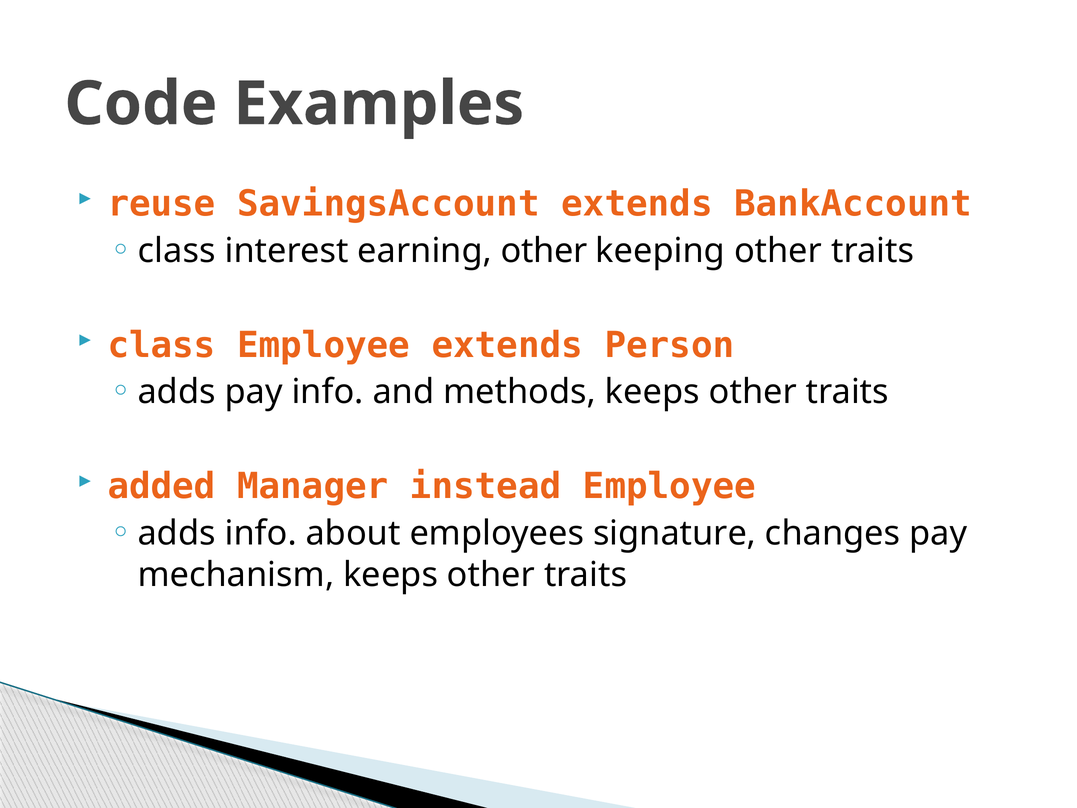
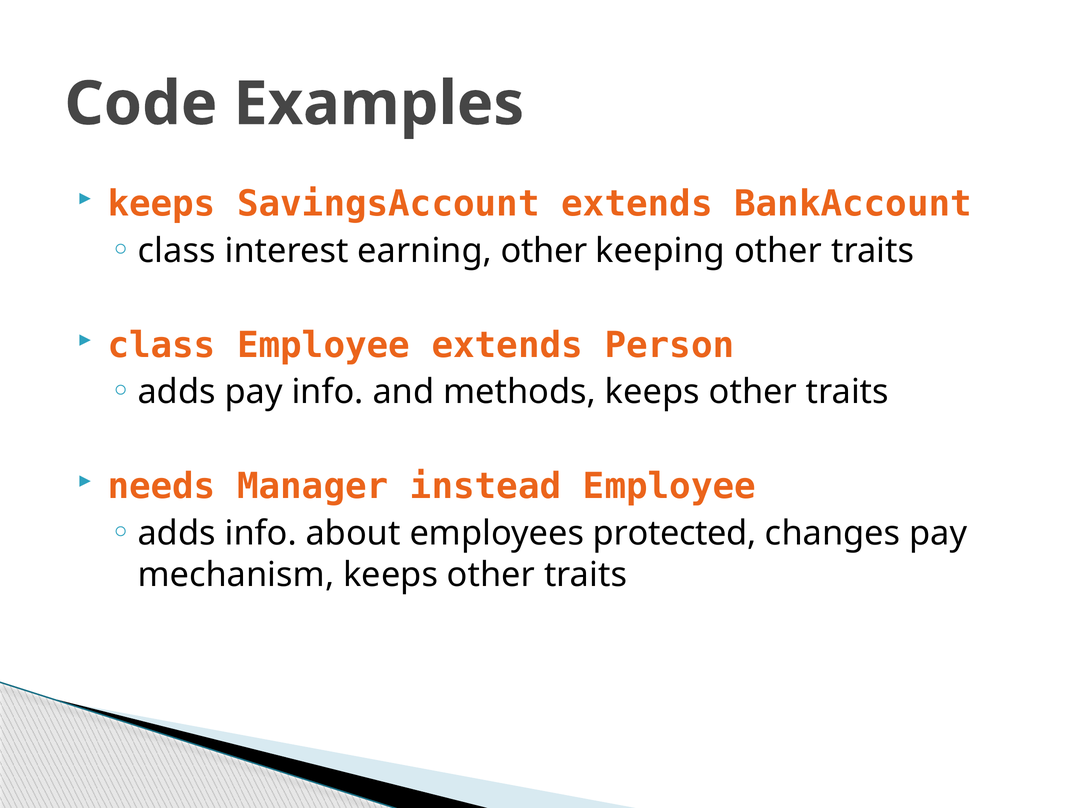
reuse at (162, 204): reuse -> keeps
added: added -> needs
signature: signature -> protected
